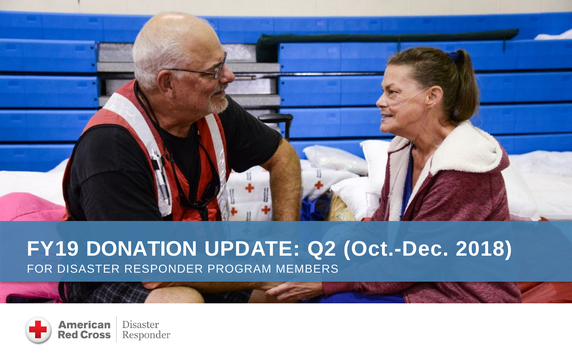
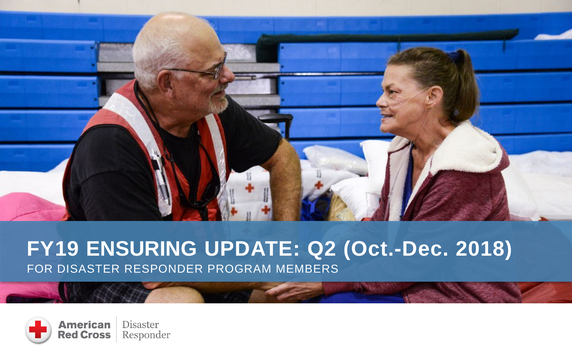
DONATION: DONATION -> ENSURING
